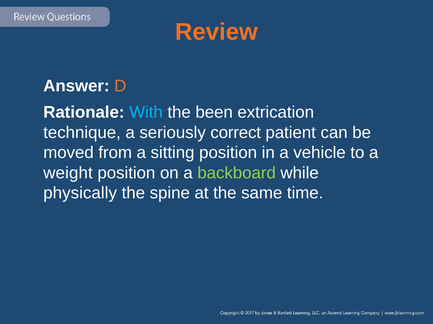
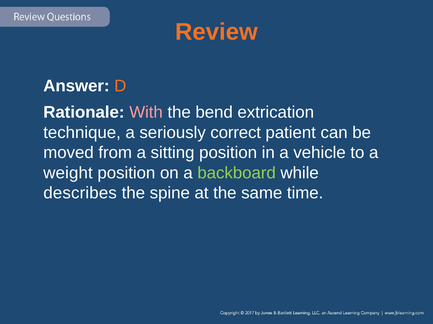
With colour: light blue -> pink
been: been -> bend
physically: physically -> describes
